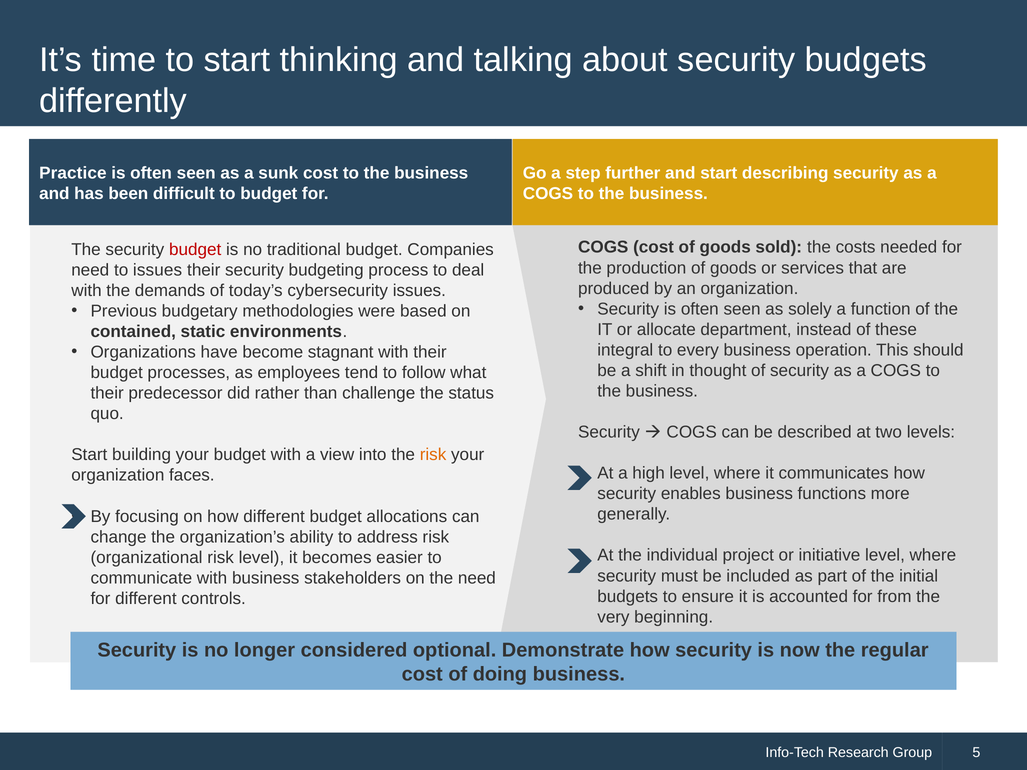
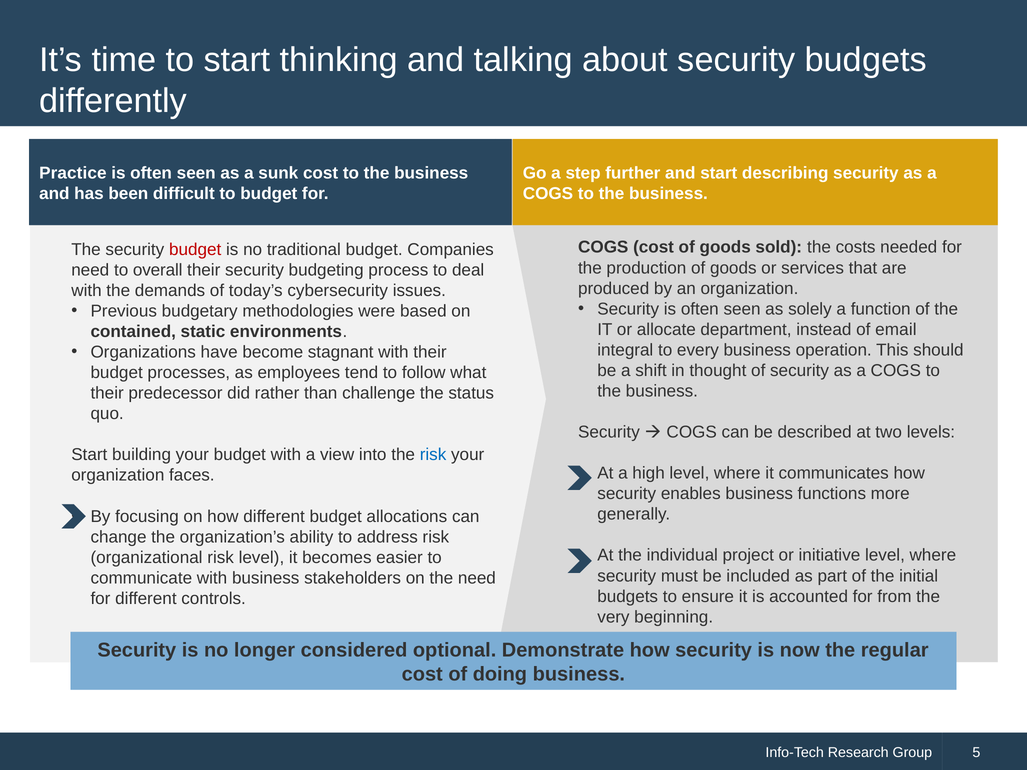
to issues: issues -> overall
these: these -> email
risk at (433, 455) colour: orange -> blue
